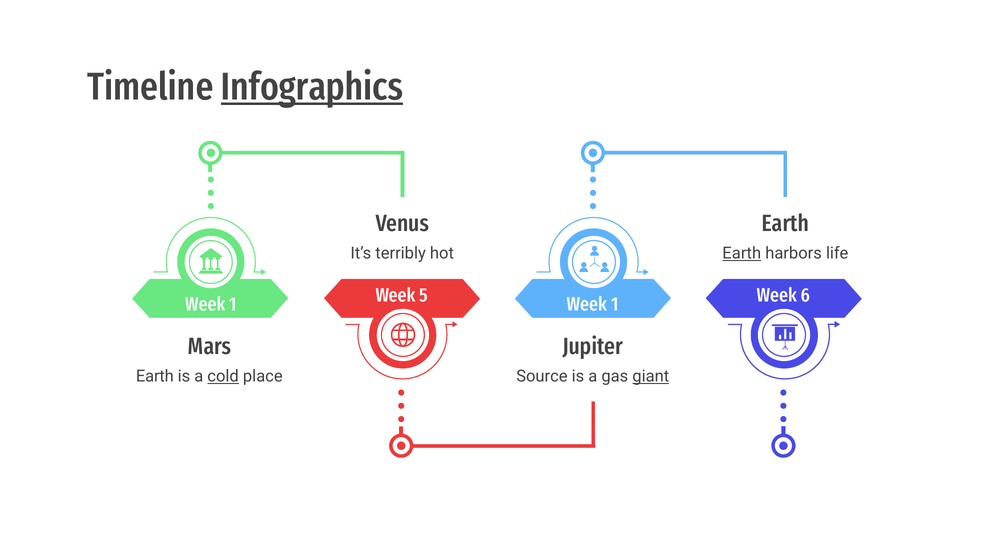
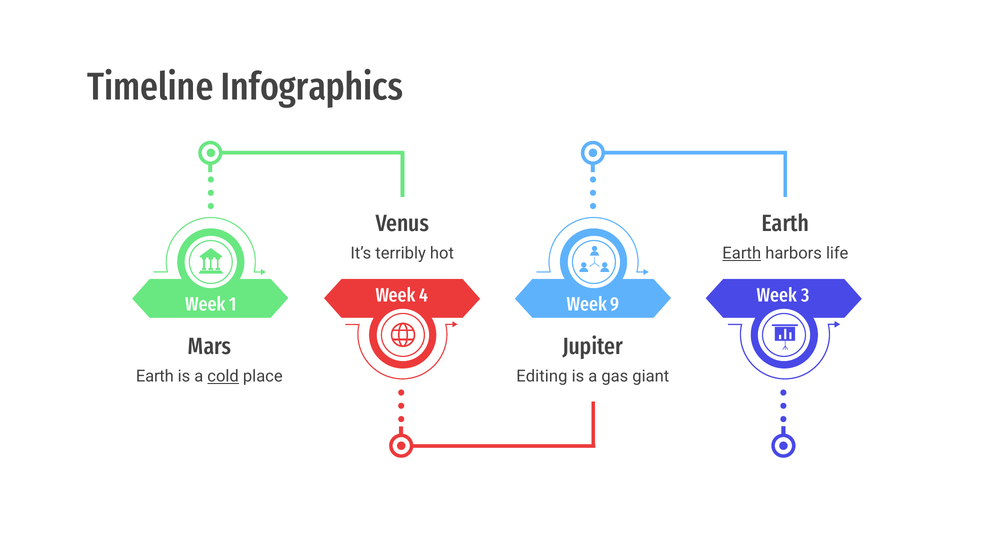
Infographics underline: present -> none
5: 5 -> 4
6: 6 -> 3
1 at (615, 304): 1 -> 9
Source: Source -> Editing
giant underline: present -> none
